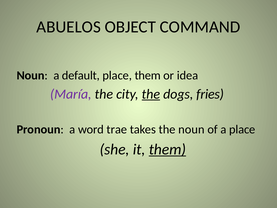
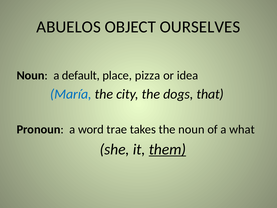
COMMAND: COMMAND -> OURSELVES
place them: them -> pizza
María colour: purple -> blue
the at (151, 94) underline: present -> none
fries: fries -> that
a place: place -> what
